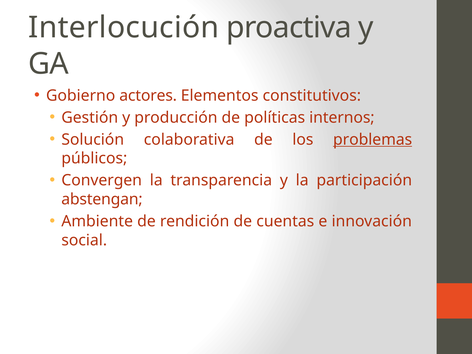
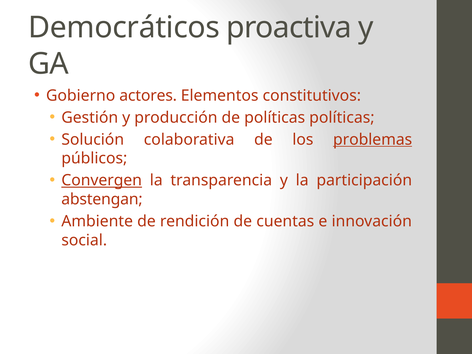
Interlocución: Interlocución -> Democráticos
políticas internos: internos -> políticas
Convergen underline: none -> present
